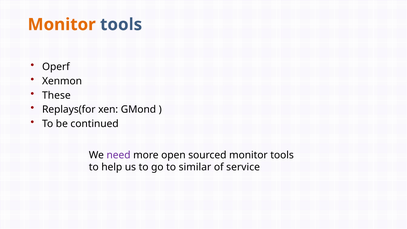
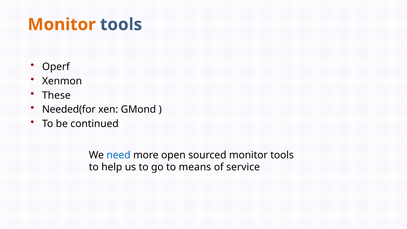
Replays(for: Replays(for -> Needed(for
need colour: purple -> blue
similar: similar -> means
